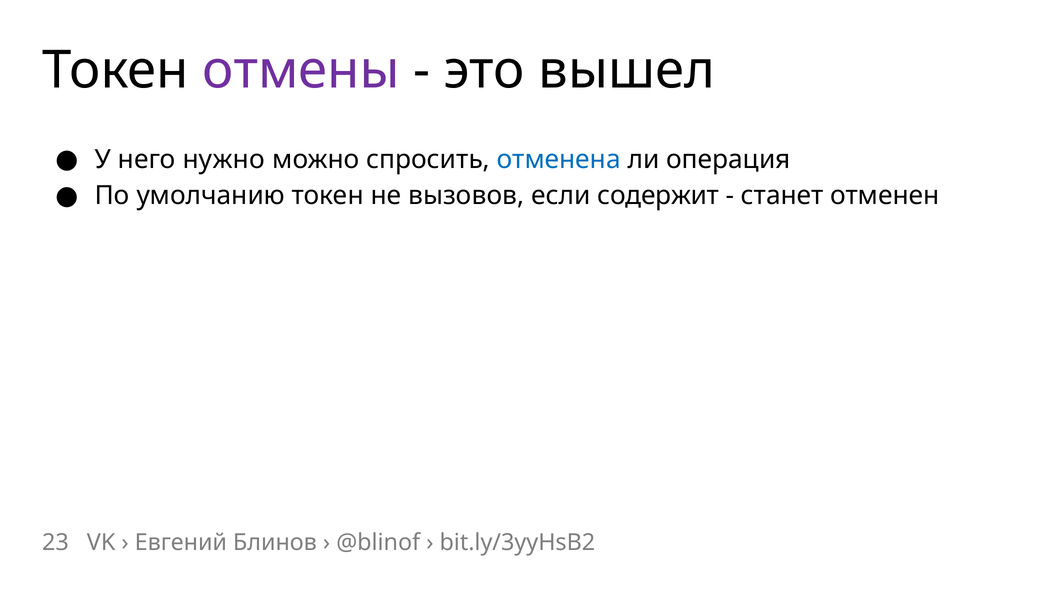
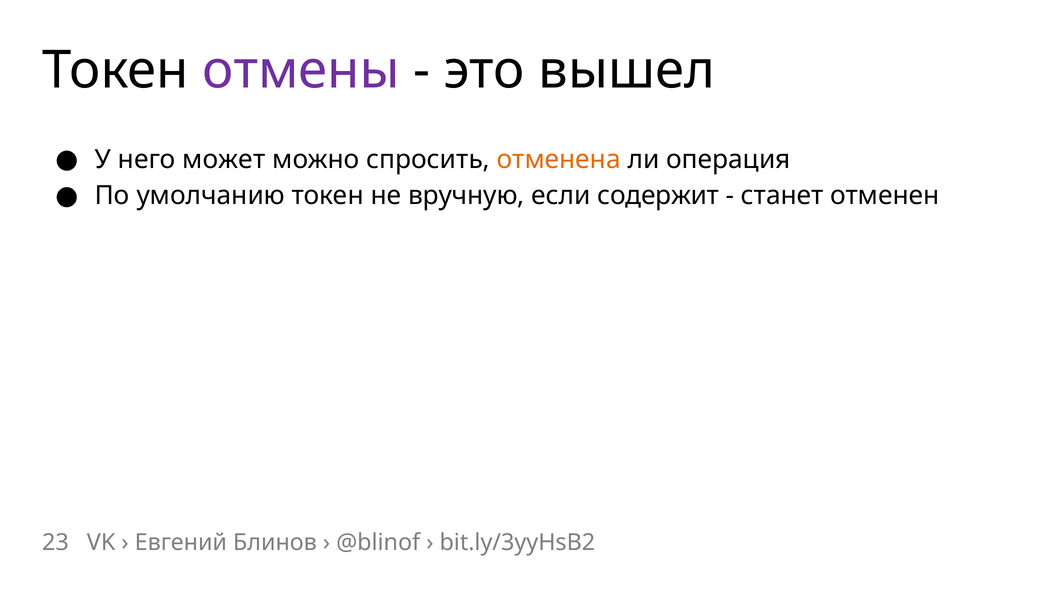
нужно: нужно -> может
отменена colour: blue -> orange
вызовов: вызовов -> вручную
